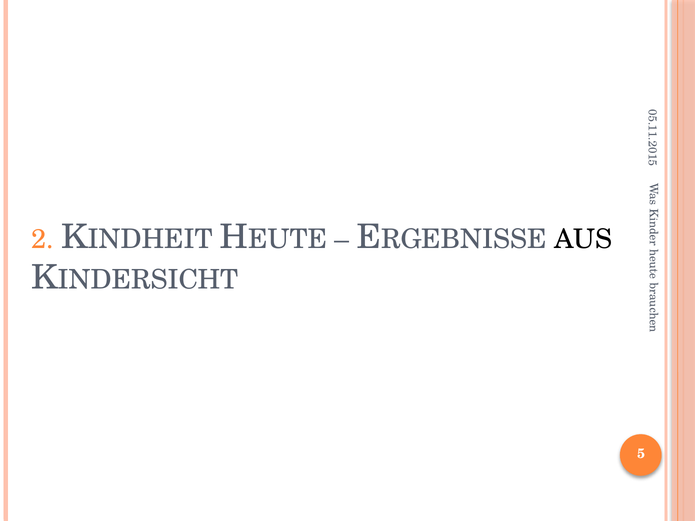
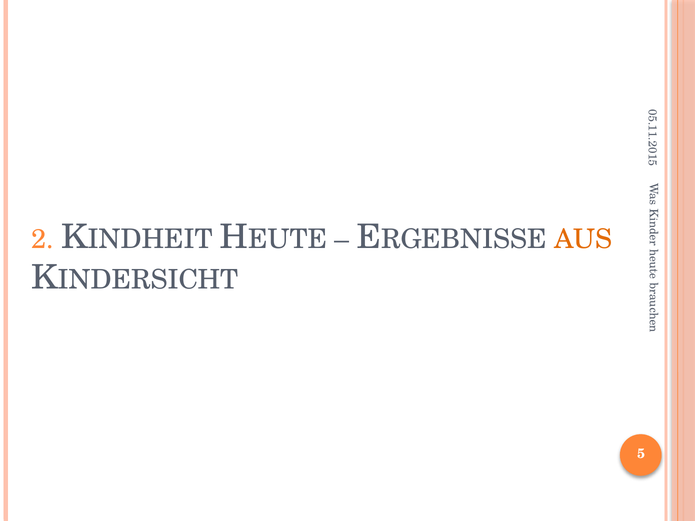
AUS colour: black -> orange
